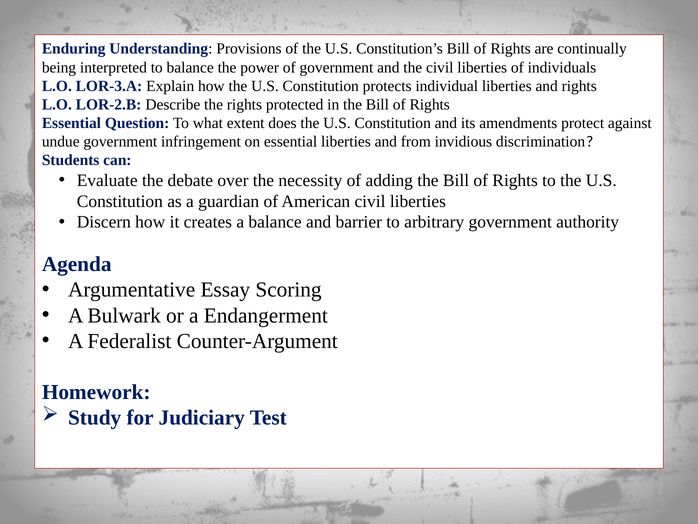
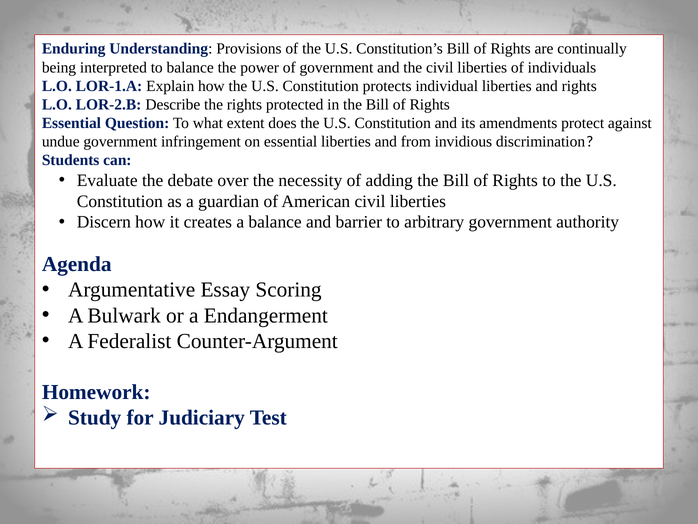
LOR-3.A: LOR-3.A -> LOR-1.A
